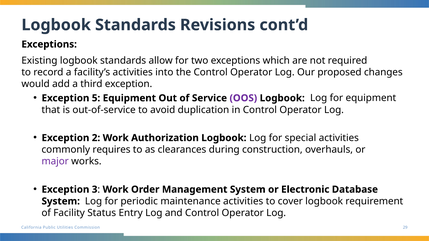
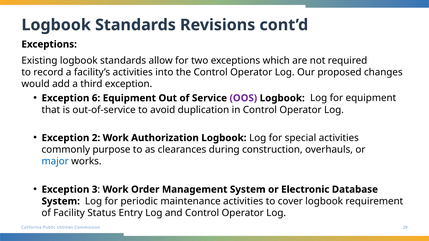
5: 5 -> 6
requires: requires -> purpose
major colour: purple -> blue
